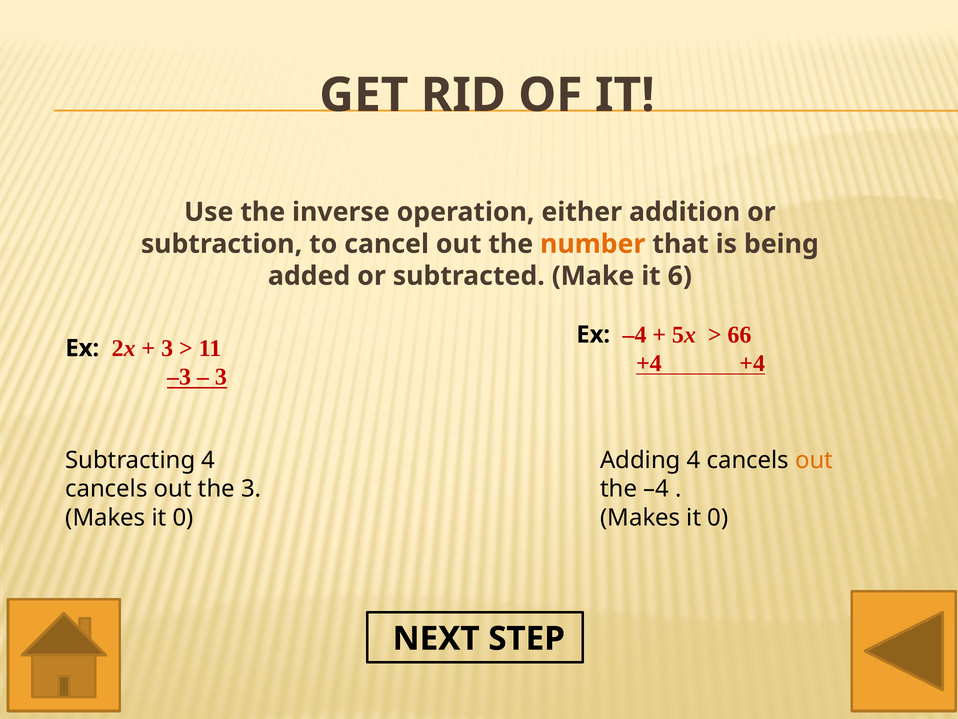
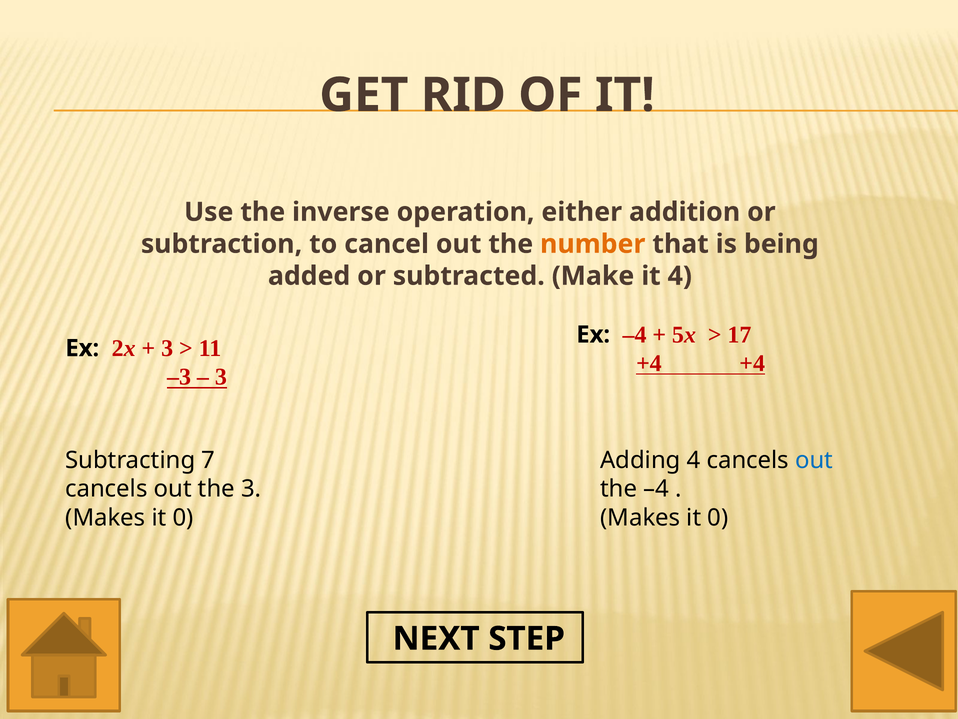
it 6: 6 -> 4
66: 66 -> 17
Subtracting 4: 4 -> 7
out at (814, 460) colour: orange -> blue
